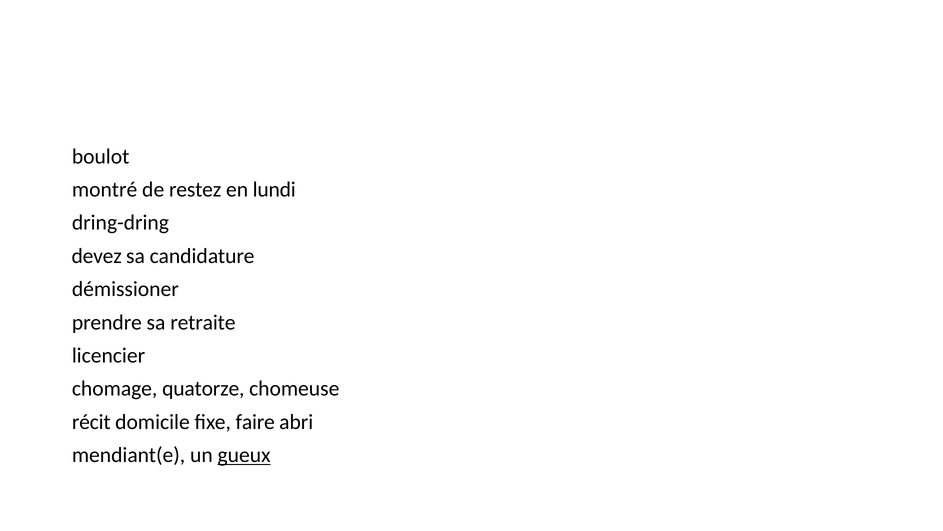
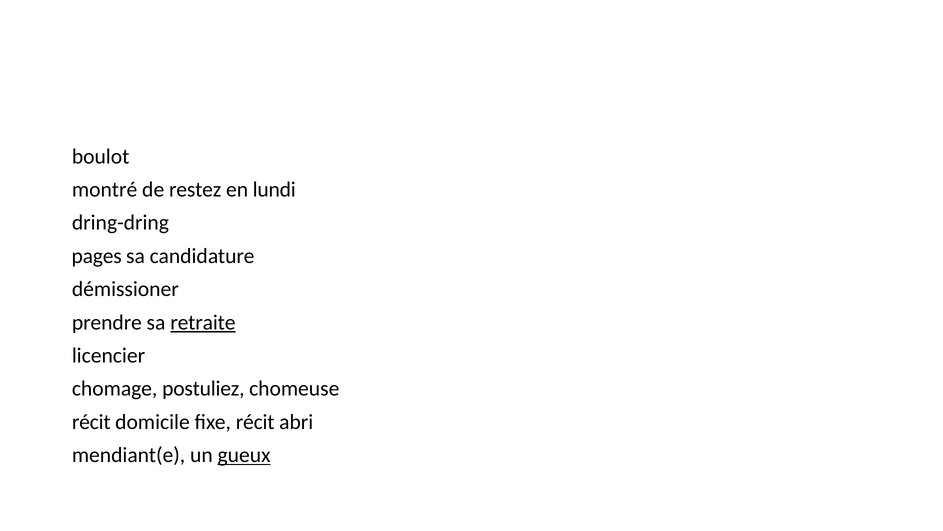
devez: devez -> pages
retraite underline: none -> present
quatorze: quatorze -> postuliez
fixe faire: faire -> récit
